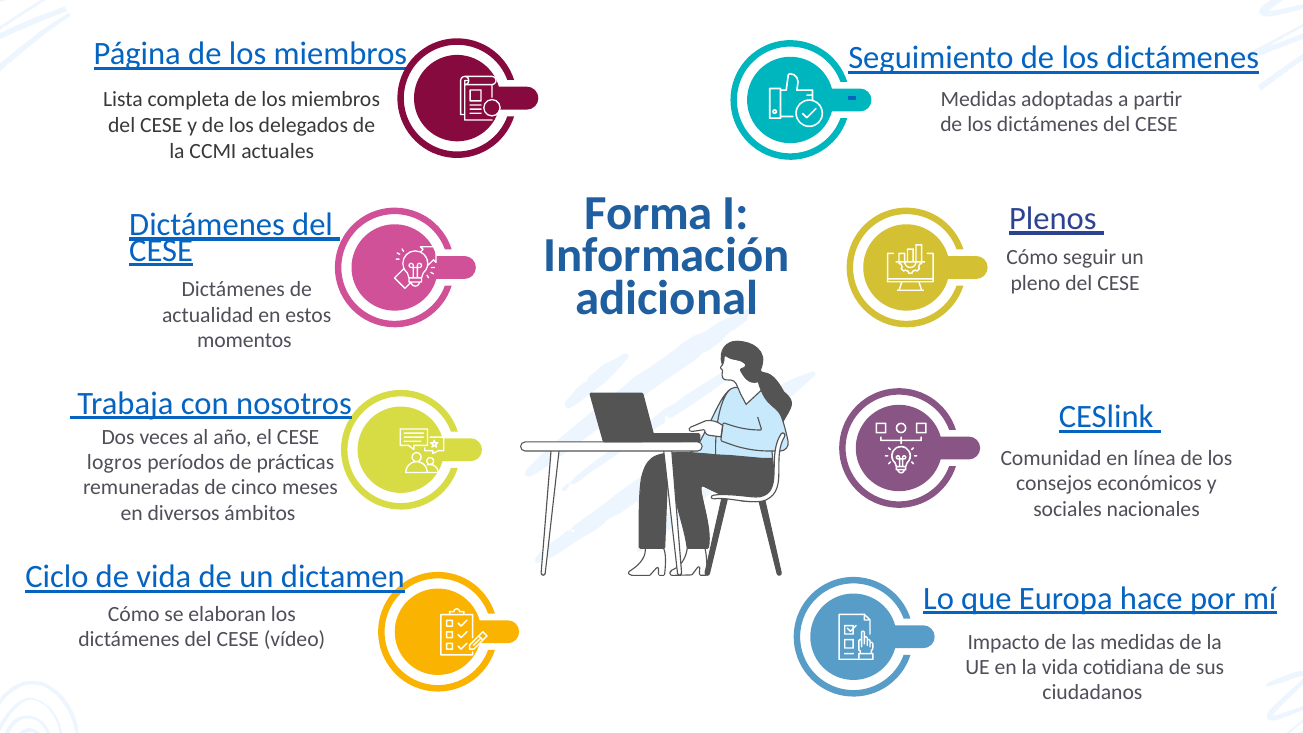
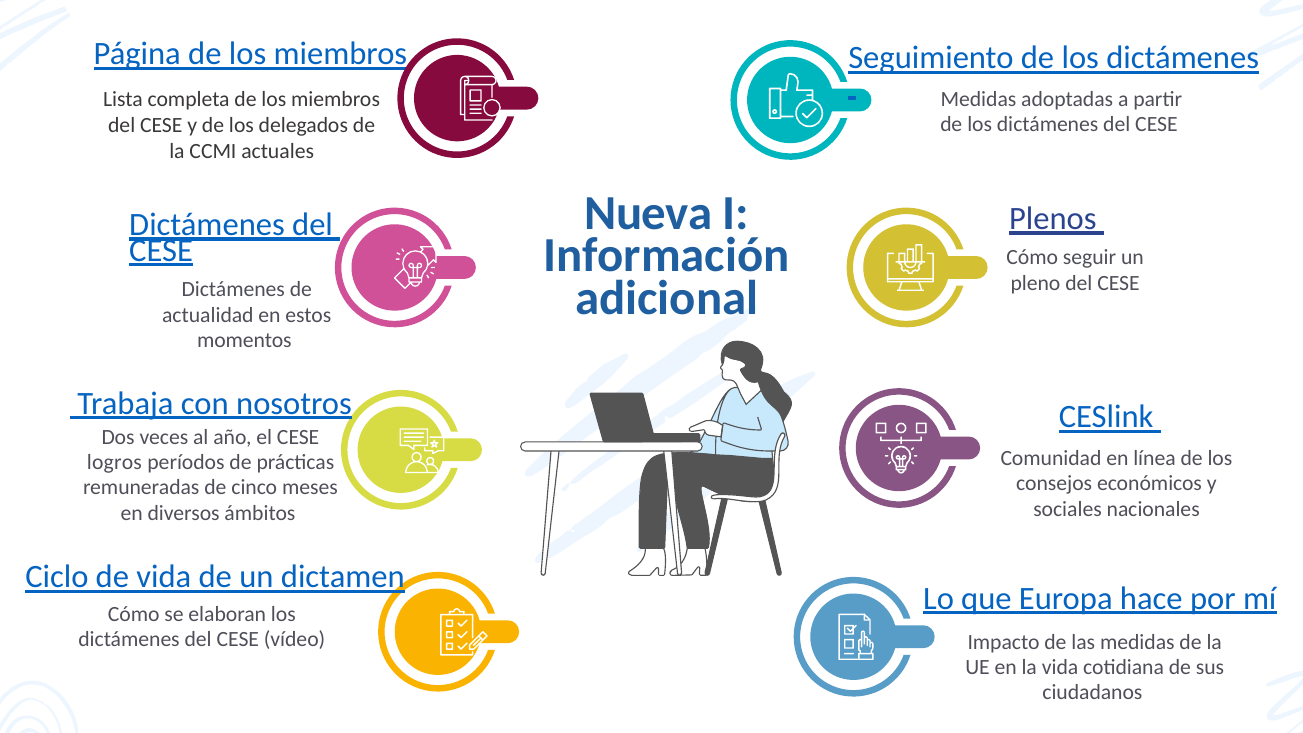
Forma: Forma -> Nueva
